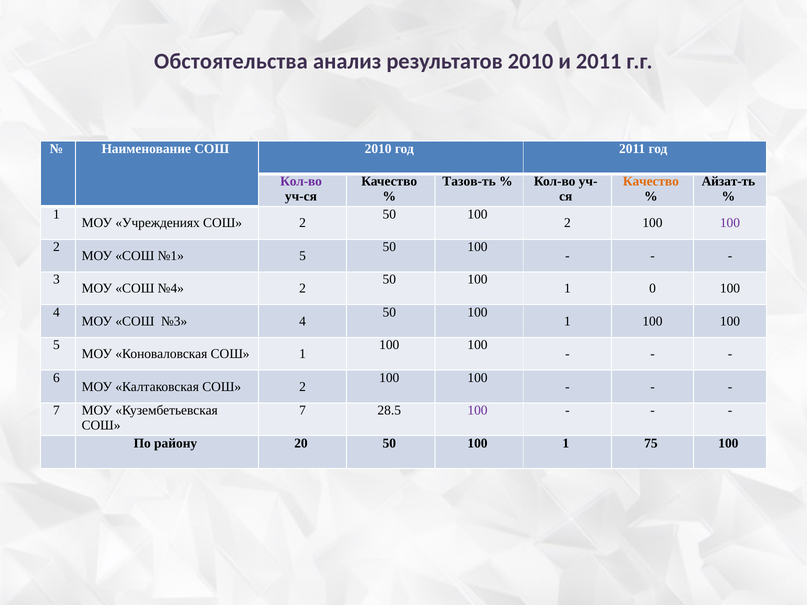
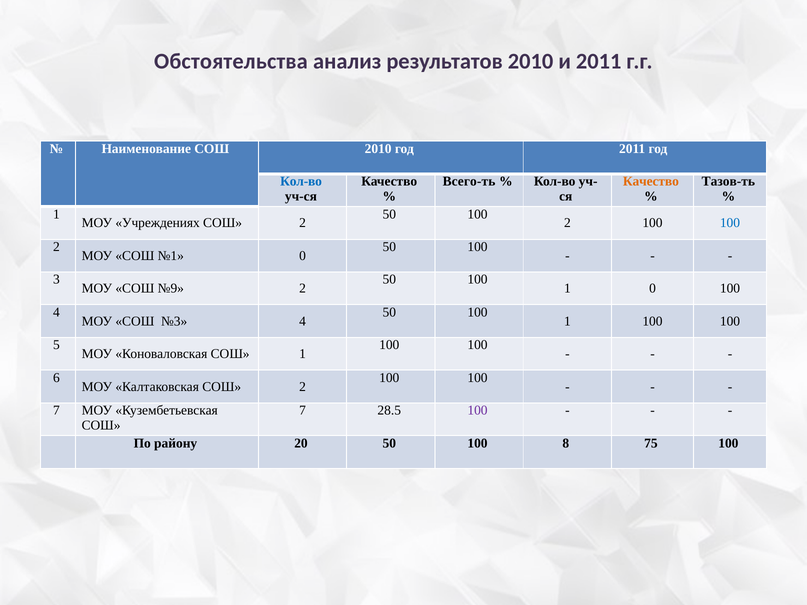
Кол-во at (301, 181) colour: purple -> blue
Тазов-ть: Тазов-ть -> Всего-ть
Айзат-ть: Айзат-ть -> Тазов-ть
100 at (730, 223) colour: purple -> blue
№1 5: 5 -> 0
№4: №4 -> №9
20 50 100 1: 1 -> 8
